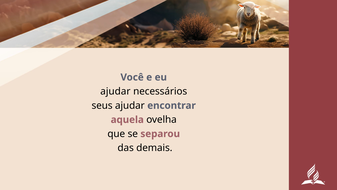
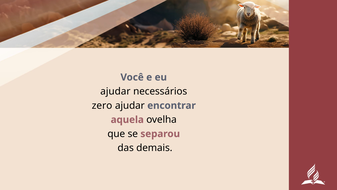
seus: seus -> zero
